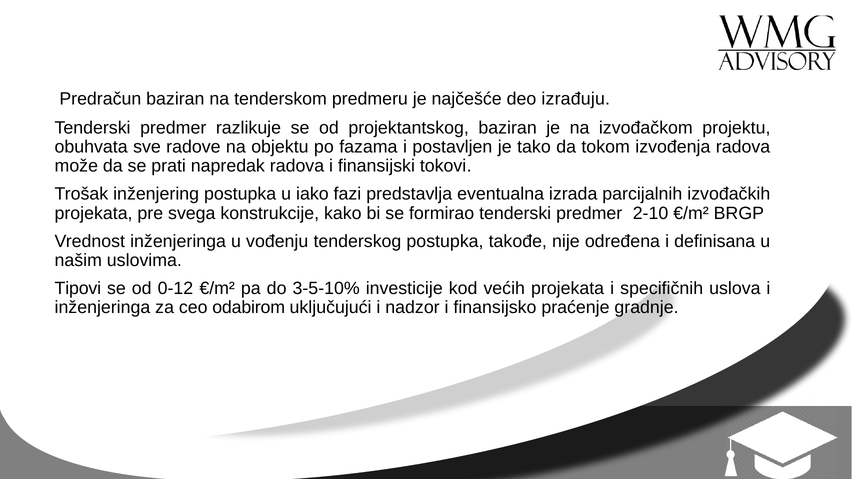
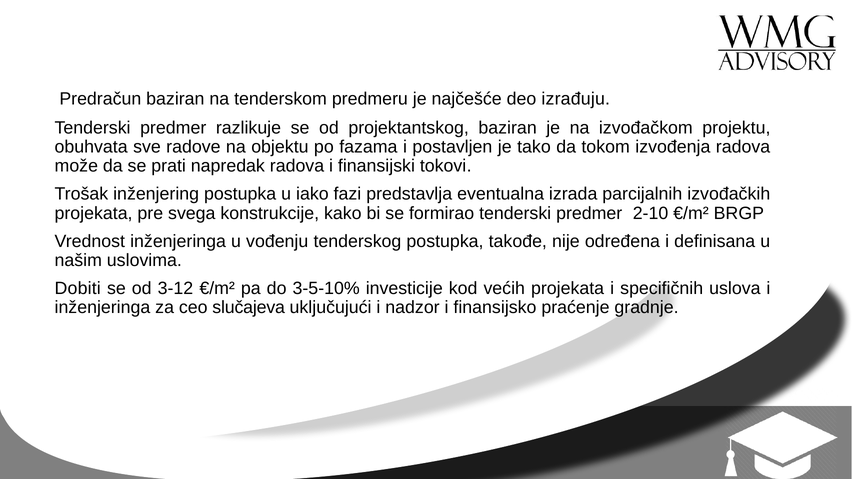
Tipovi: Tipovi -> Dobiti
0-12: 0-12 -> 3-12
odabirom: odabirom -> slučajeva
